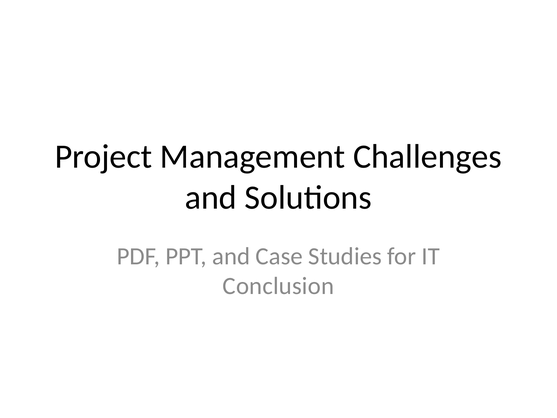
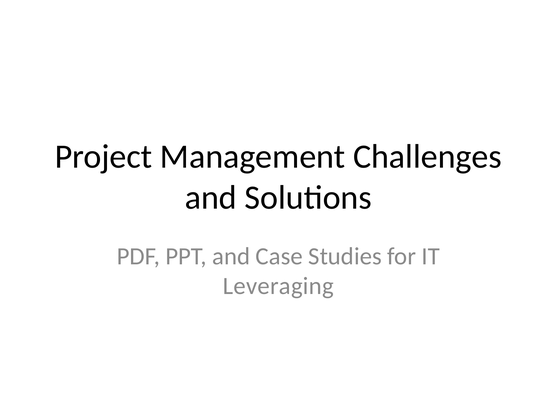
Conclusion: Conclusion -> Leveraging
